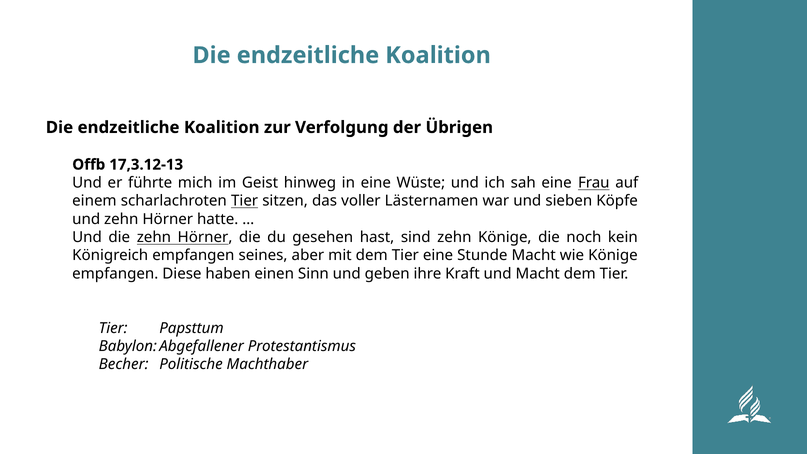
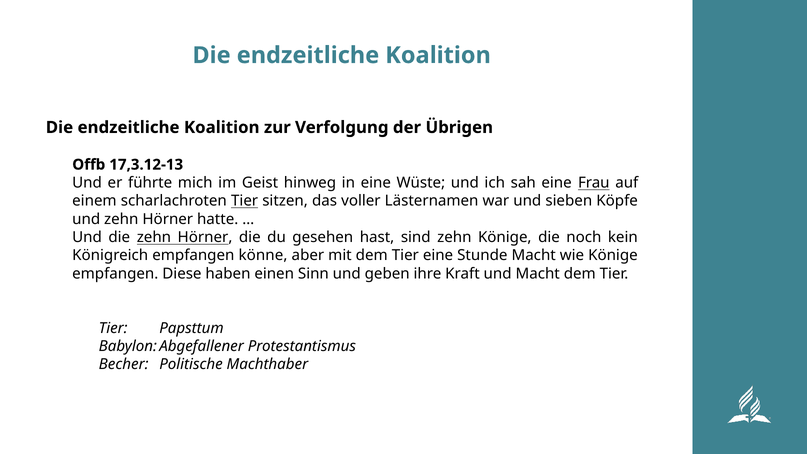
seines: seines -> könne
